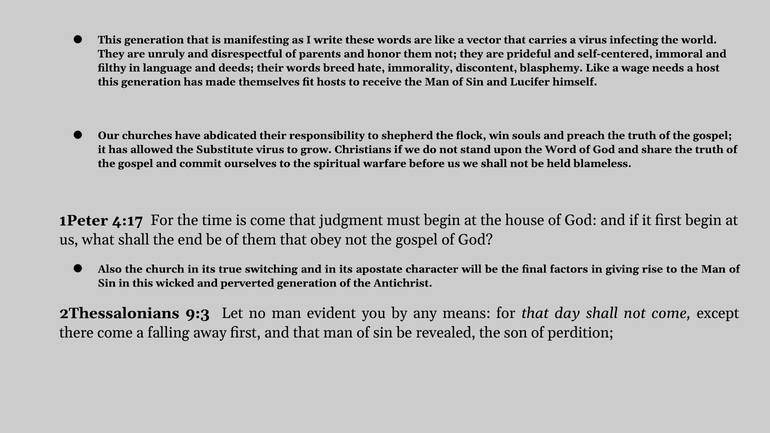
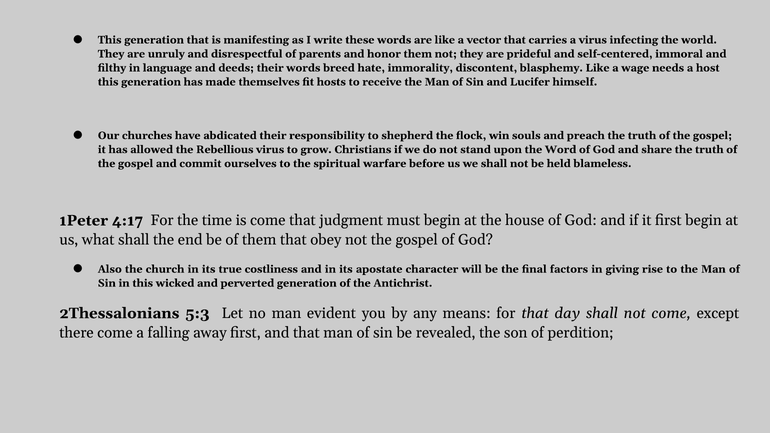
Substitute: Substitute -> Rebellious
switching: switching -> costliness
9:3: 9:3 -> 5:3
